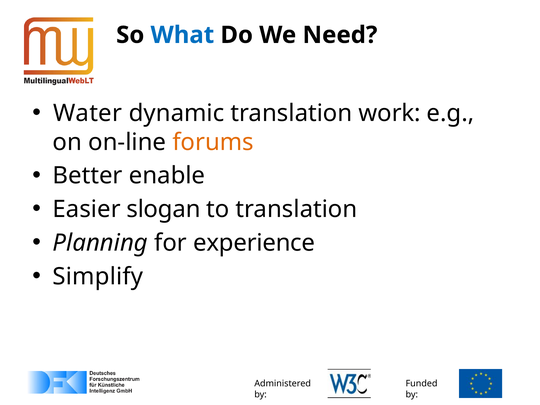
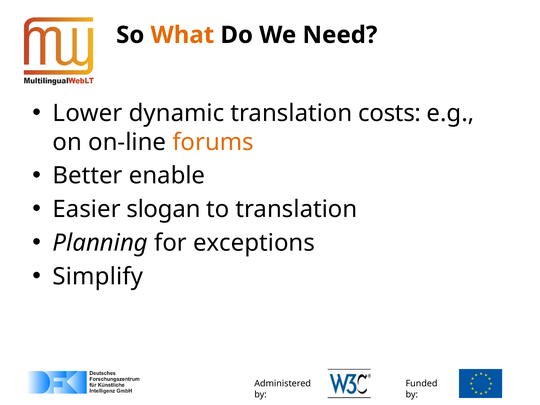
What colour: blue -> orange
Water: Water -> Lower
work: work -> costs
experience: experience -> exceptions
